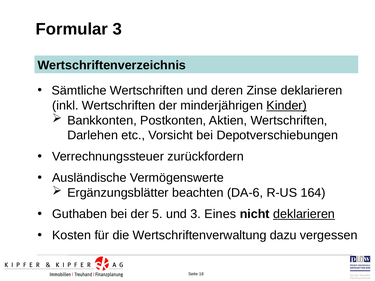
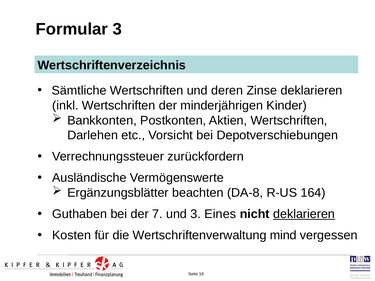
Kinder underline: present -> none
DA-6: DA-6 -> DA-8
5: 5 -> 7
dazu: dazu -> mind
